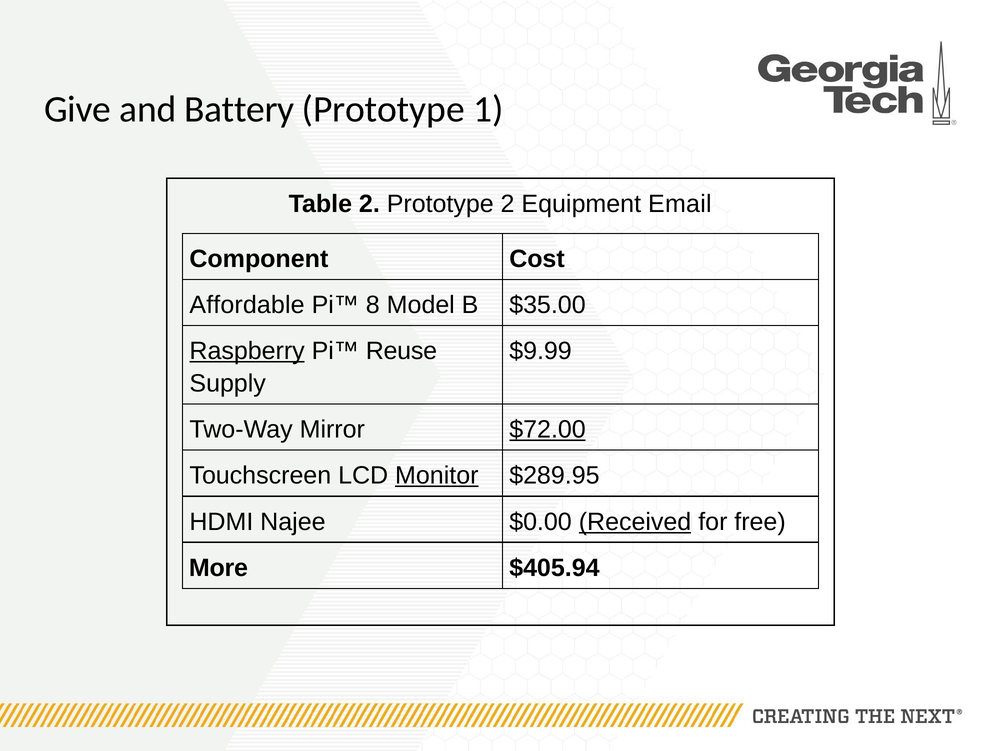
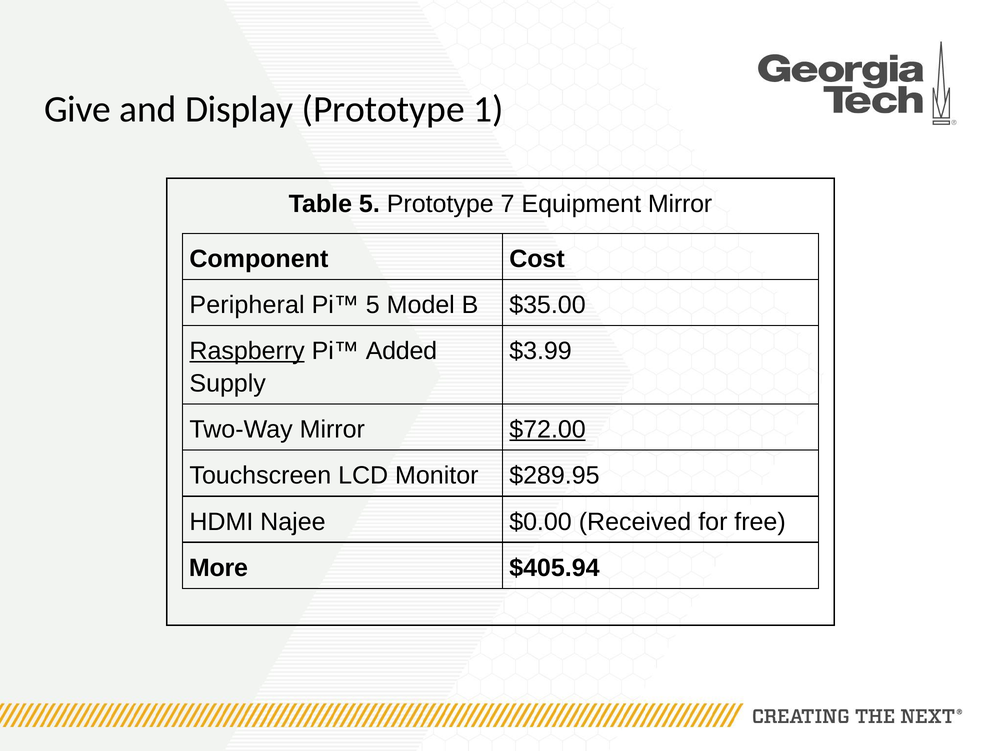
Battery: Battery -> Display
Table 2: 2 -> 5
Prototype 2: 2 -> 7
Equipment Email: Email -> Mirror
Affordable: Affordable -> Peripheral
Pi™ 8: 8 -> 5
Reuse: Reuse -> Added
$9.99: $9.99 -> $3.99
Monitor underline: present -> none
Received underline: present -> none
